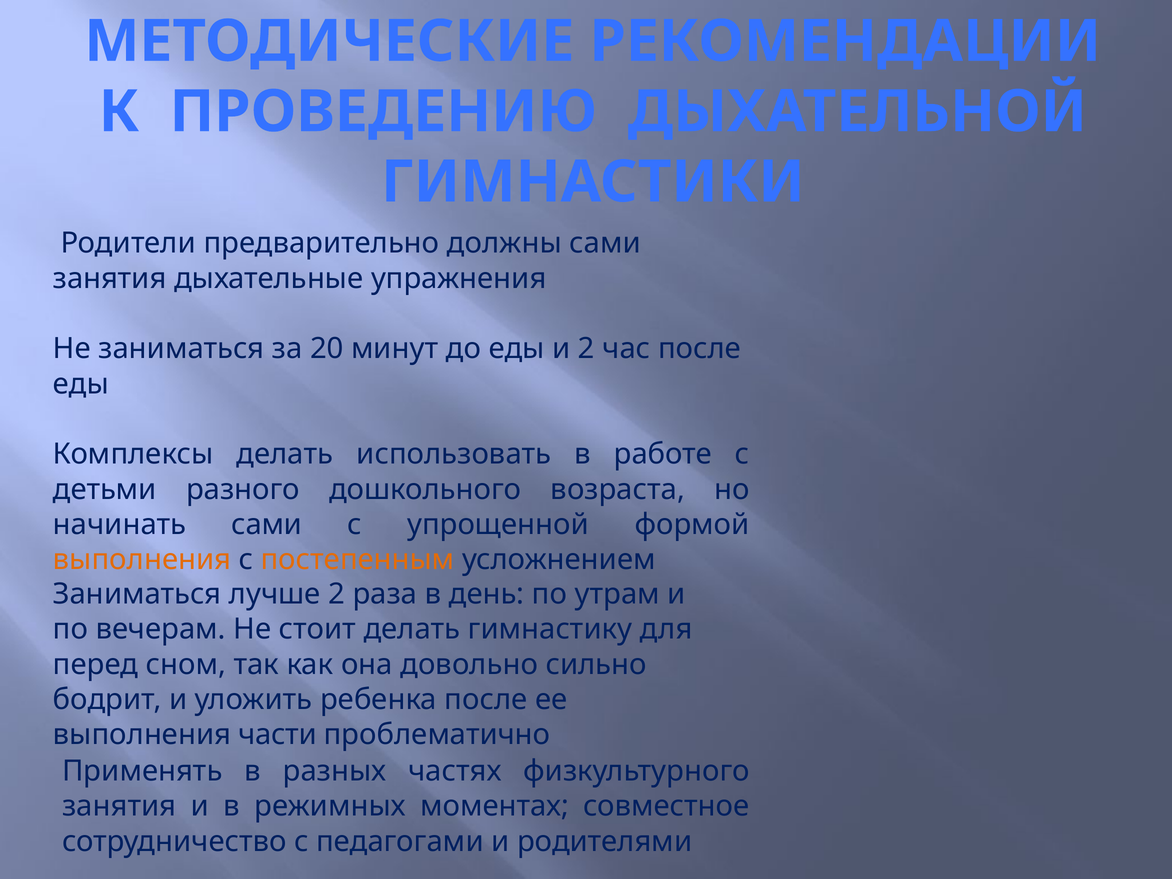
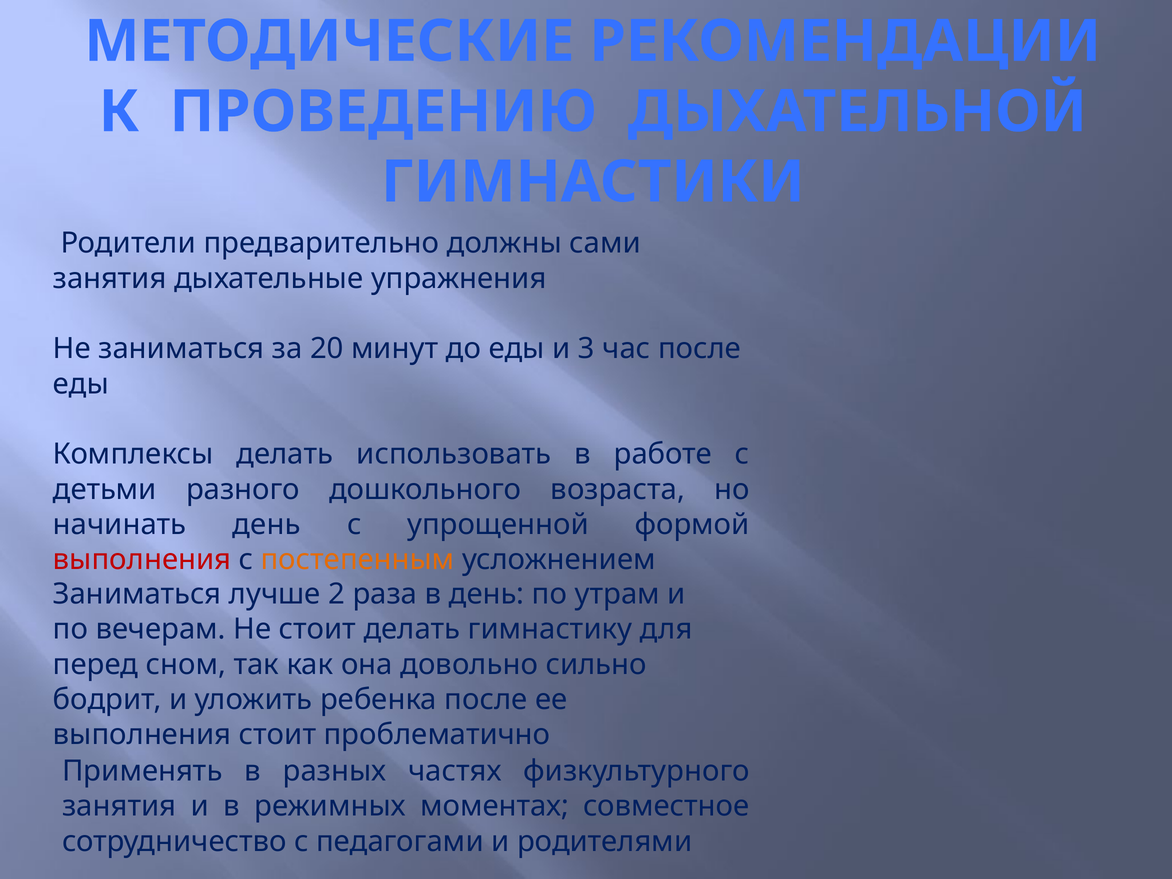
и 2: 2 -> 3
начинать сами: сами -> день
выполнения at (142, 560) colour: orange -> red
выполнения части: части -> стоит
